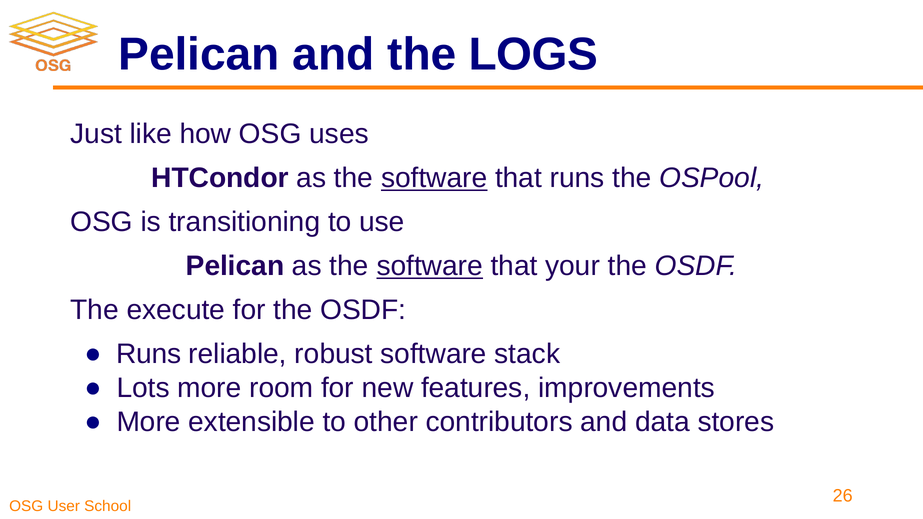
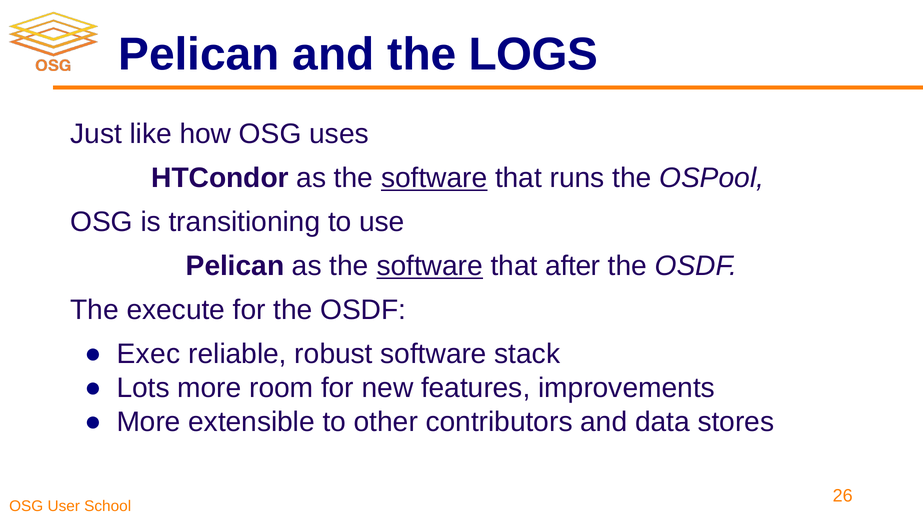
your: your -> after
Runs at (149, 354): Runs -> Exec
